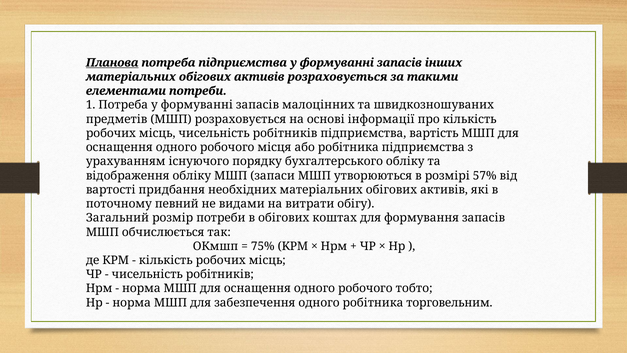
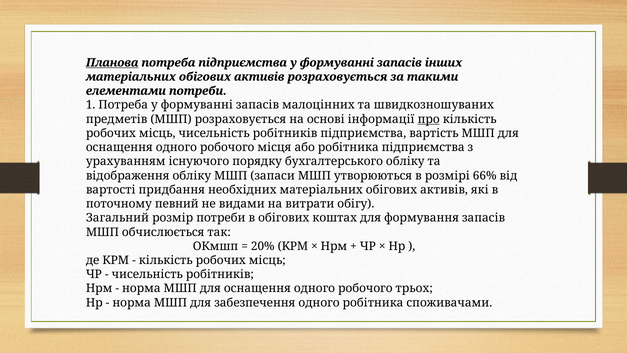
про underline: none -> present
57%: 57% -> 66%
75%: 75% -> 20%
тобто: тобто -> трьох
торговельним: торговельним -> споживачами
